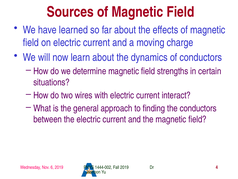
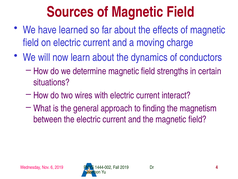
the conductors: conductors -> magnetism
